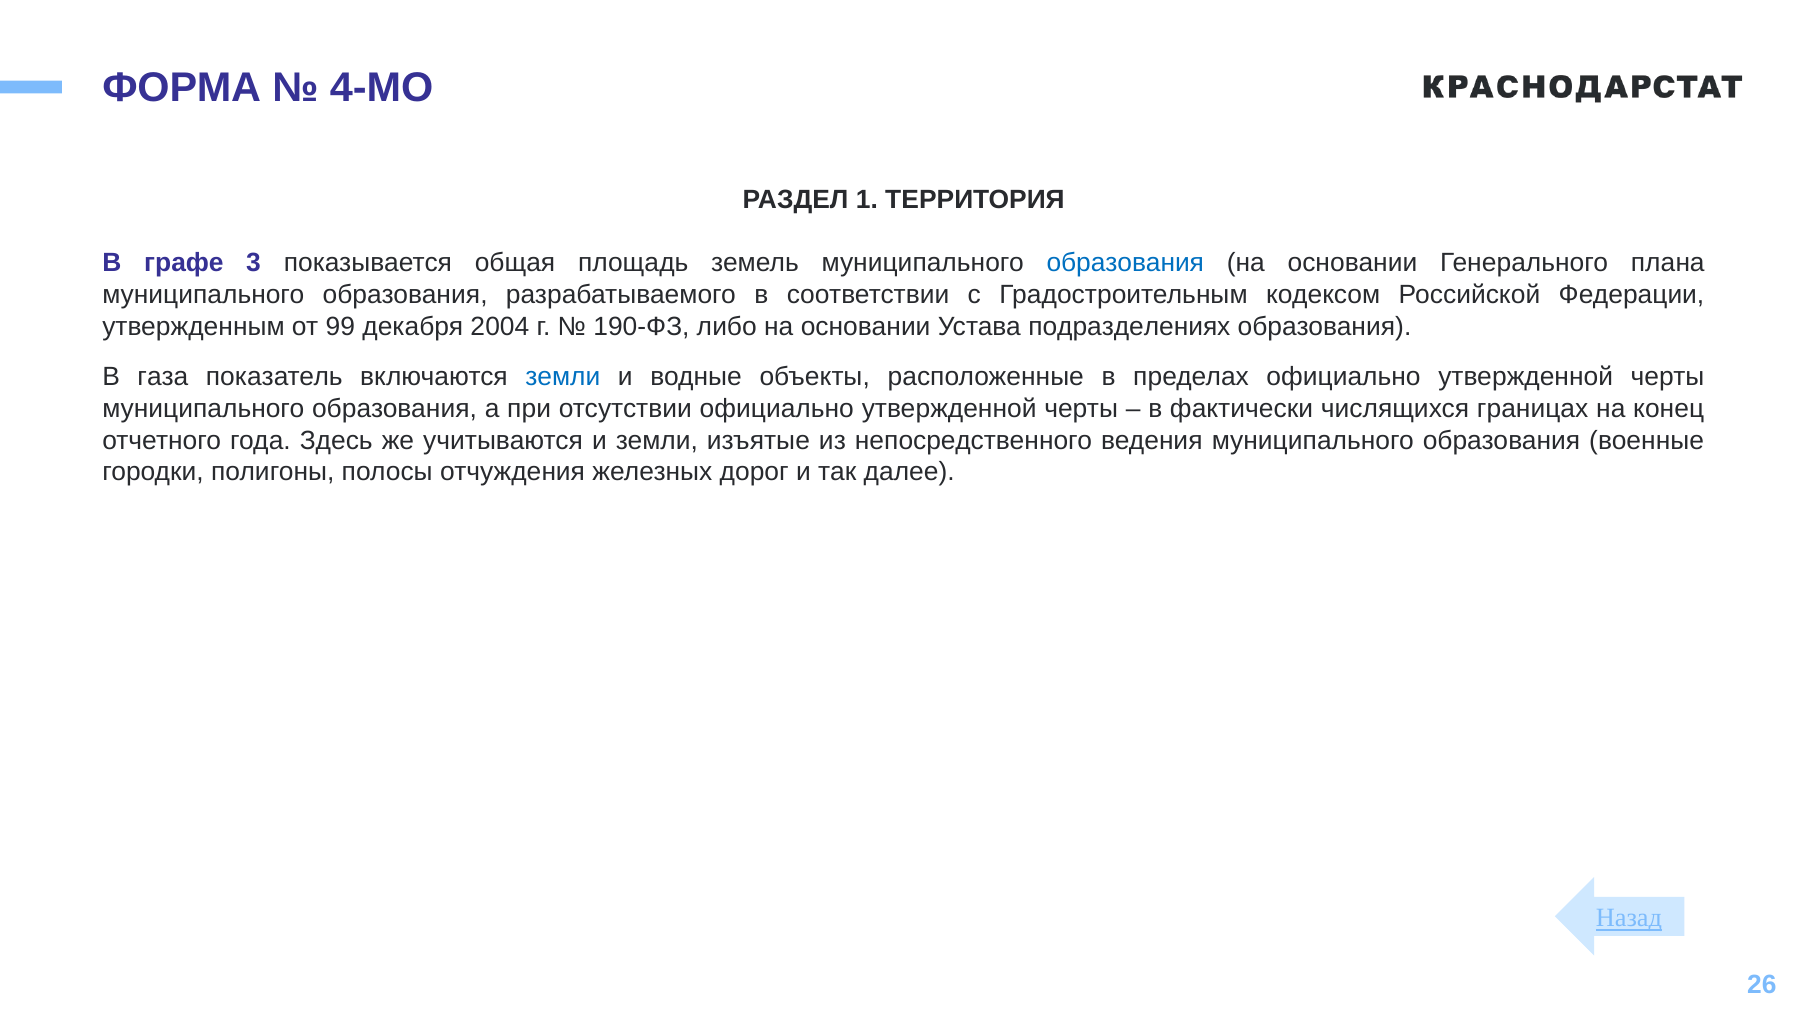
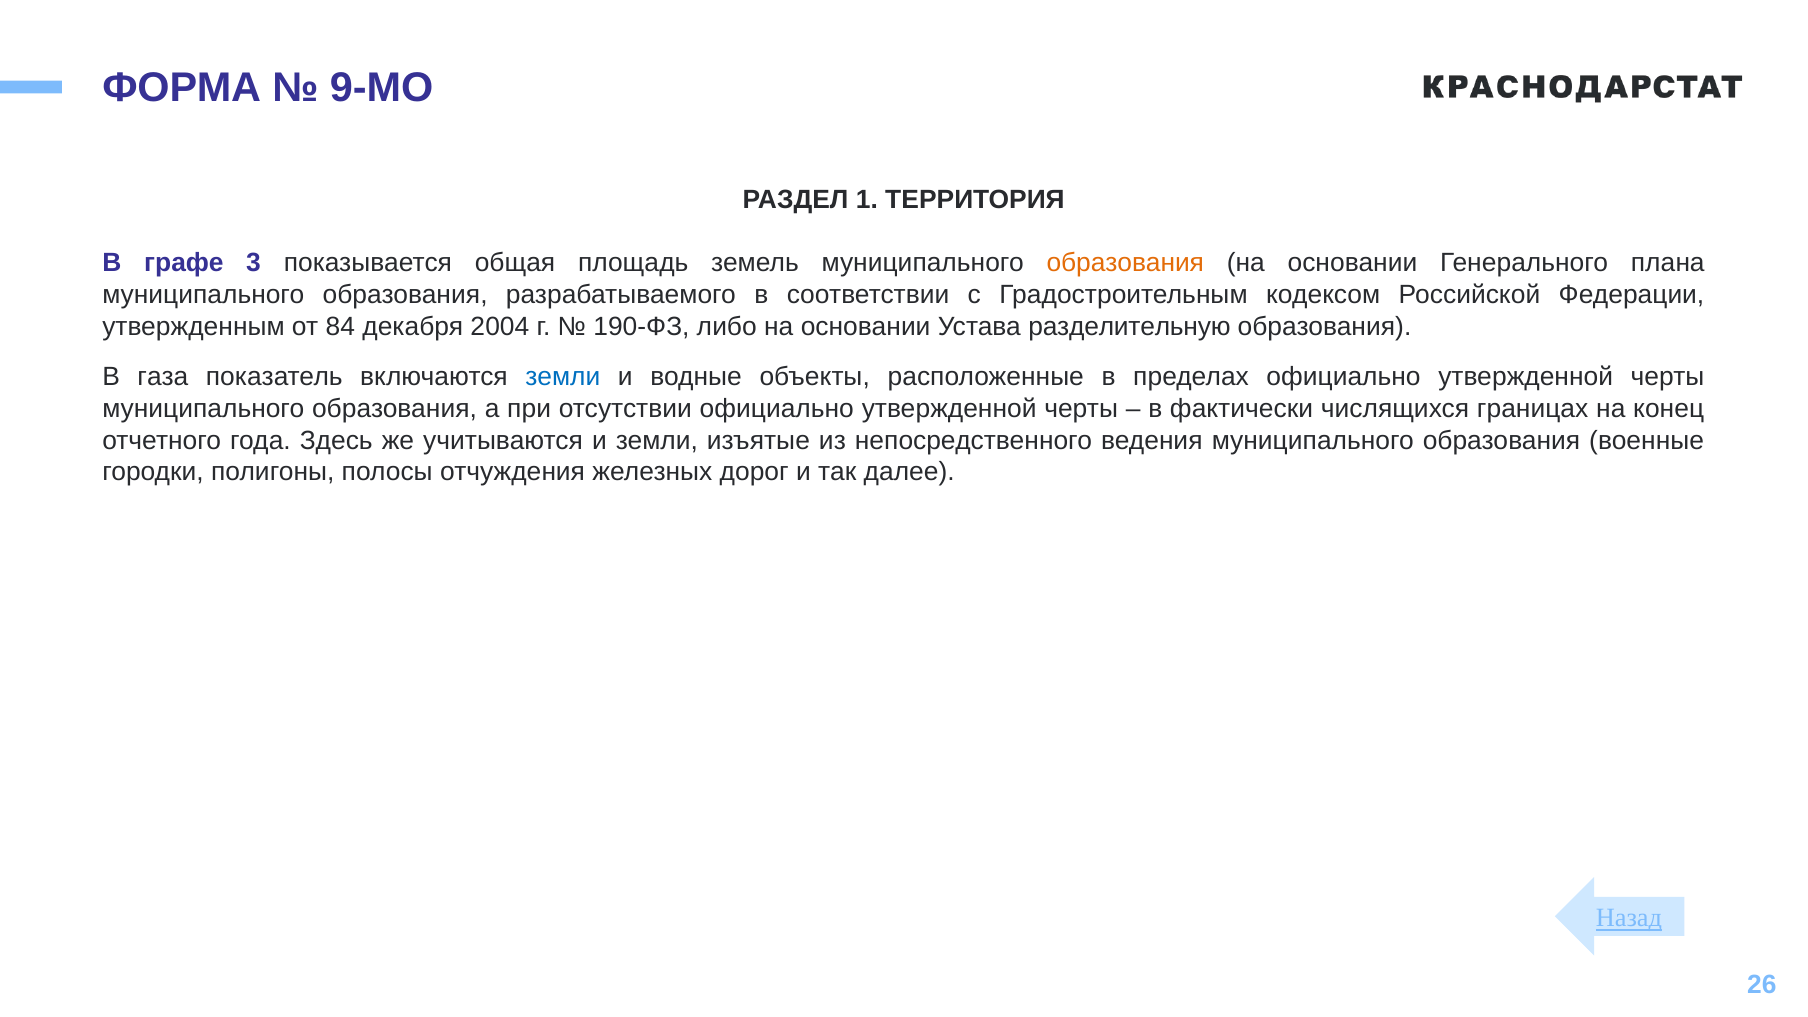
4-МО: 4-МО -> 9-МО
образования at (1125, 263) colour: blue -> orange
99: 99 -> 84
подразделениях: подразделениях -> разделительную
